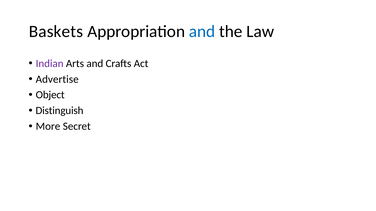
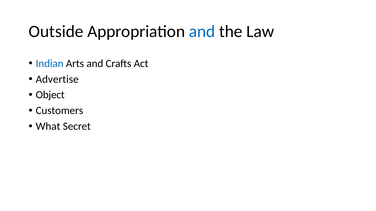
Baskets: Baskets -> Outside
Indian colour: purple -> blue
Distinguish: Distinguish -> Customers
More: More -> What
